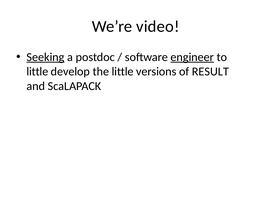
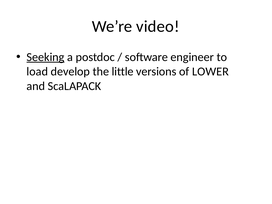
engineer underline: present -> none
little at (37, 72): little -> load
RESULT: RESULT -> LOWER
